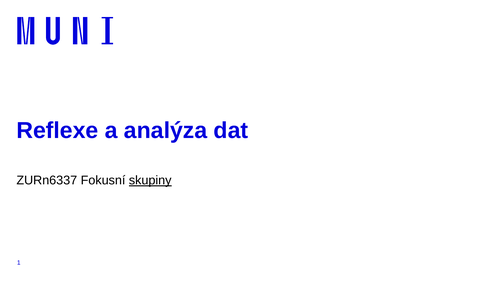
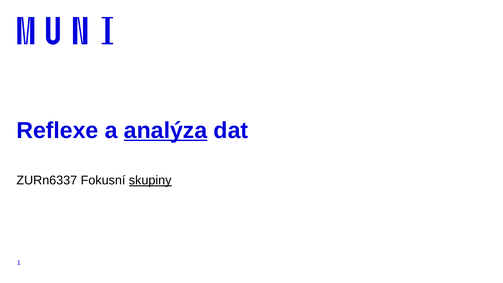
analýza underline: none -> present
